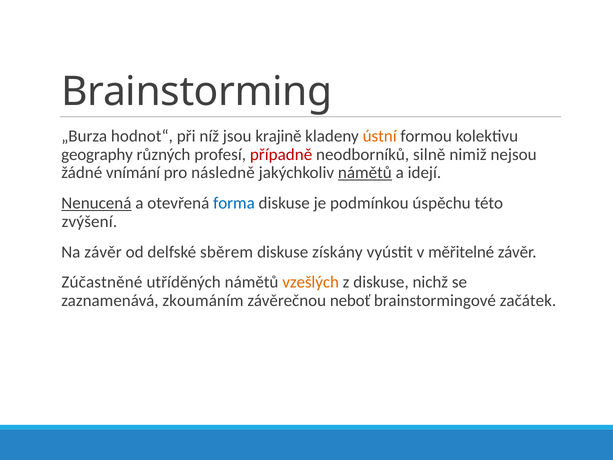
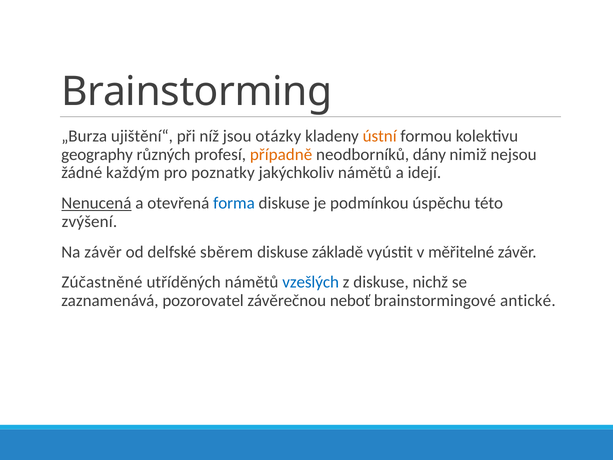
hodnot“: hodnot“ -> ujištění“
krajině: krajině -> otázky
případně colour: red -> orange
silně: silně -> dány
vnímání: vnímání -> každým
následně: následně -> poznatky
námětů at (365, 173) underline: present -> none
získány: získány -> základě
vzešlých colour: orange -> blue
zkoumáním: zkoumáním -> pozorovatel
začátek: začátek -> antické
